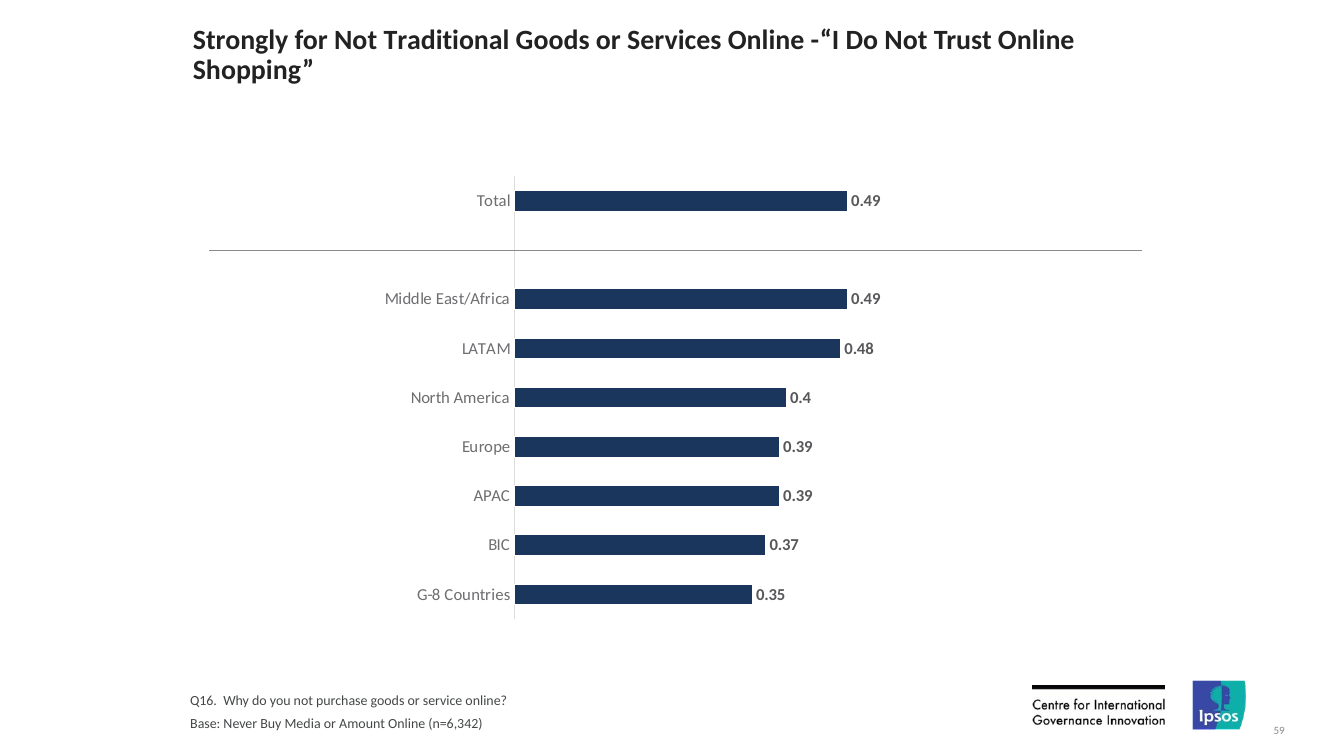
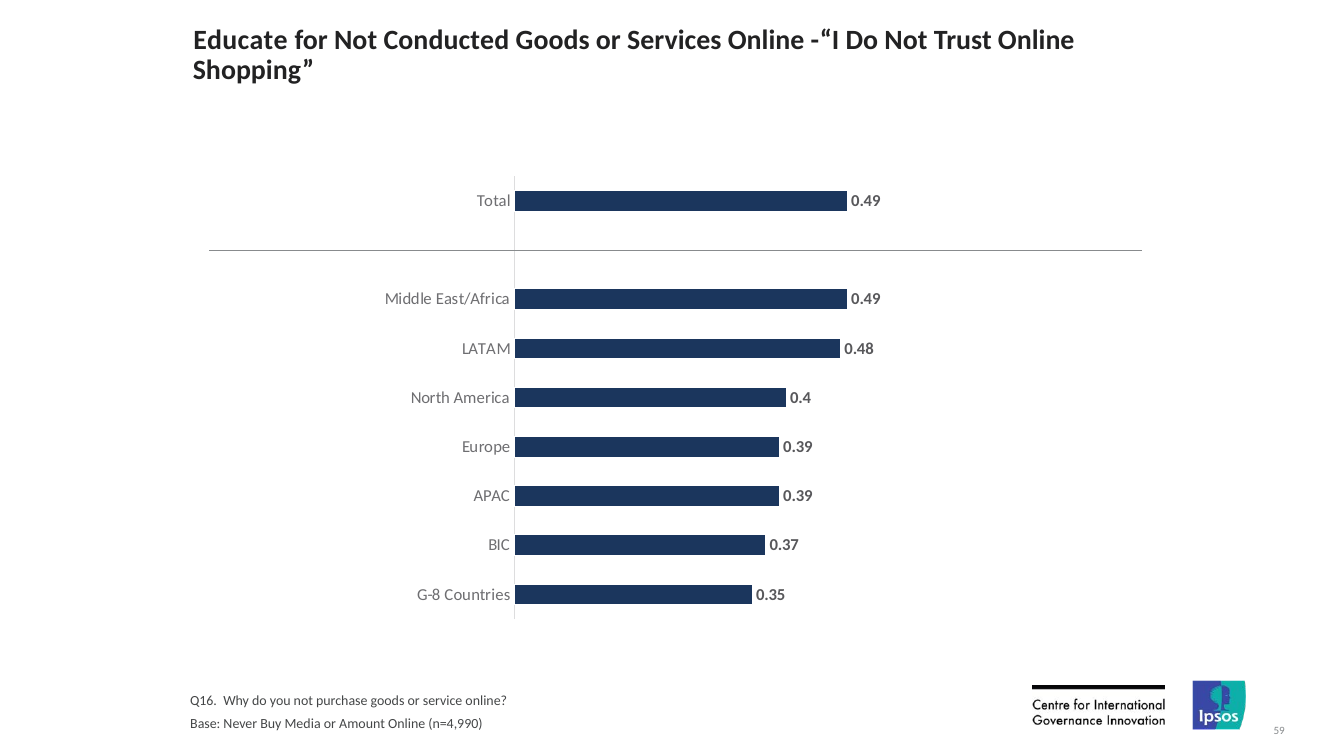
Strongly: Strongly -> Educate
Traditional: Traditional -> Conducted
n=6,342: n=6,342 -> n=4,990
